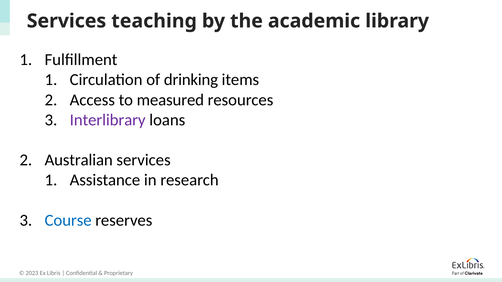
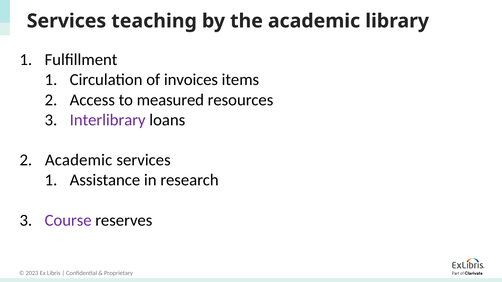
drinking: drinking -> invoices
Australian at (79, 160): Australian -> Academic
Course colour: blue -> purple
